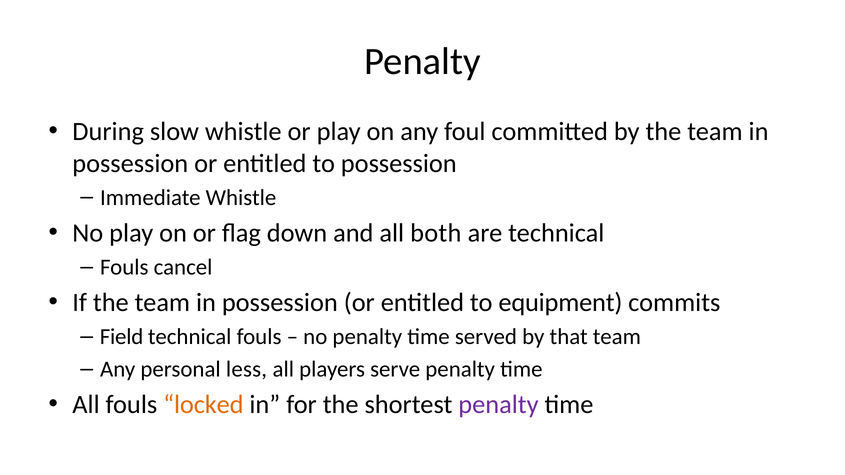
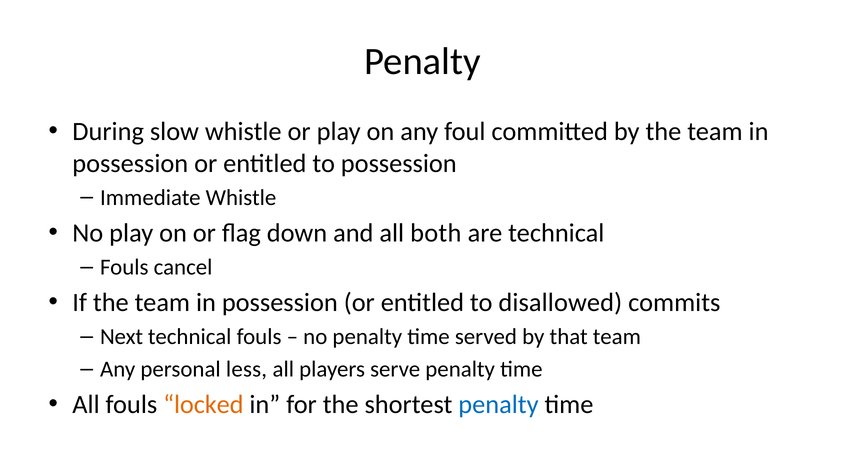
equipment: equipment -> disallowed
Field: Field -> Next
penalty at (498, 405) colour: purple -> blue
